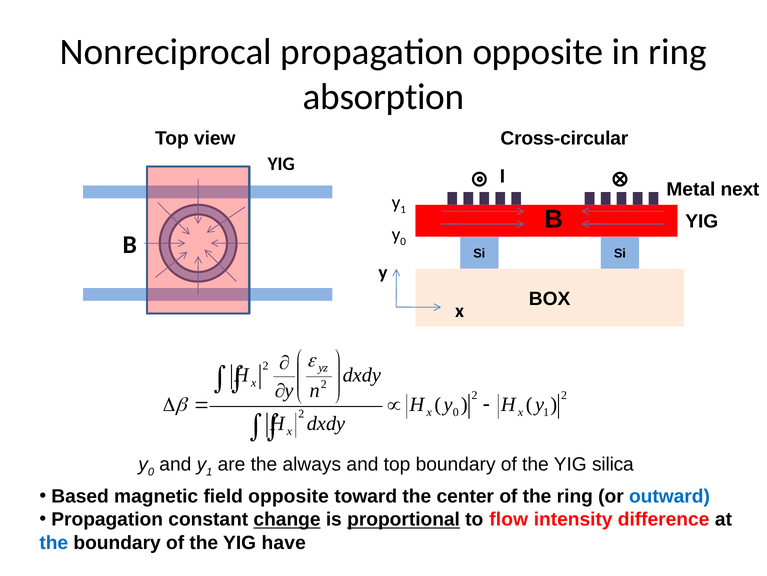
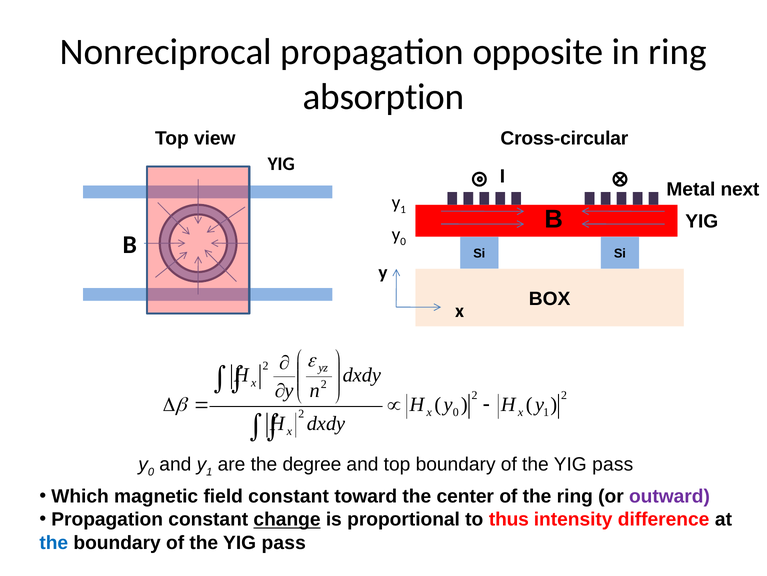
always: always -> degree
silica at (613, 464): silica -> pass
Based: Based -> Which
field opposite: opposite -> constant
outward colour: blue -> purple
proportional underline: present -> none
flow: flow -> thus
have at (284, 542): have -> pass
